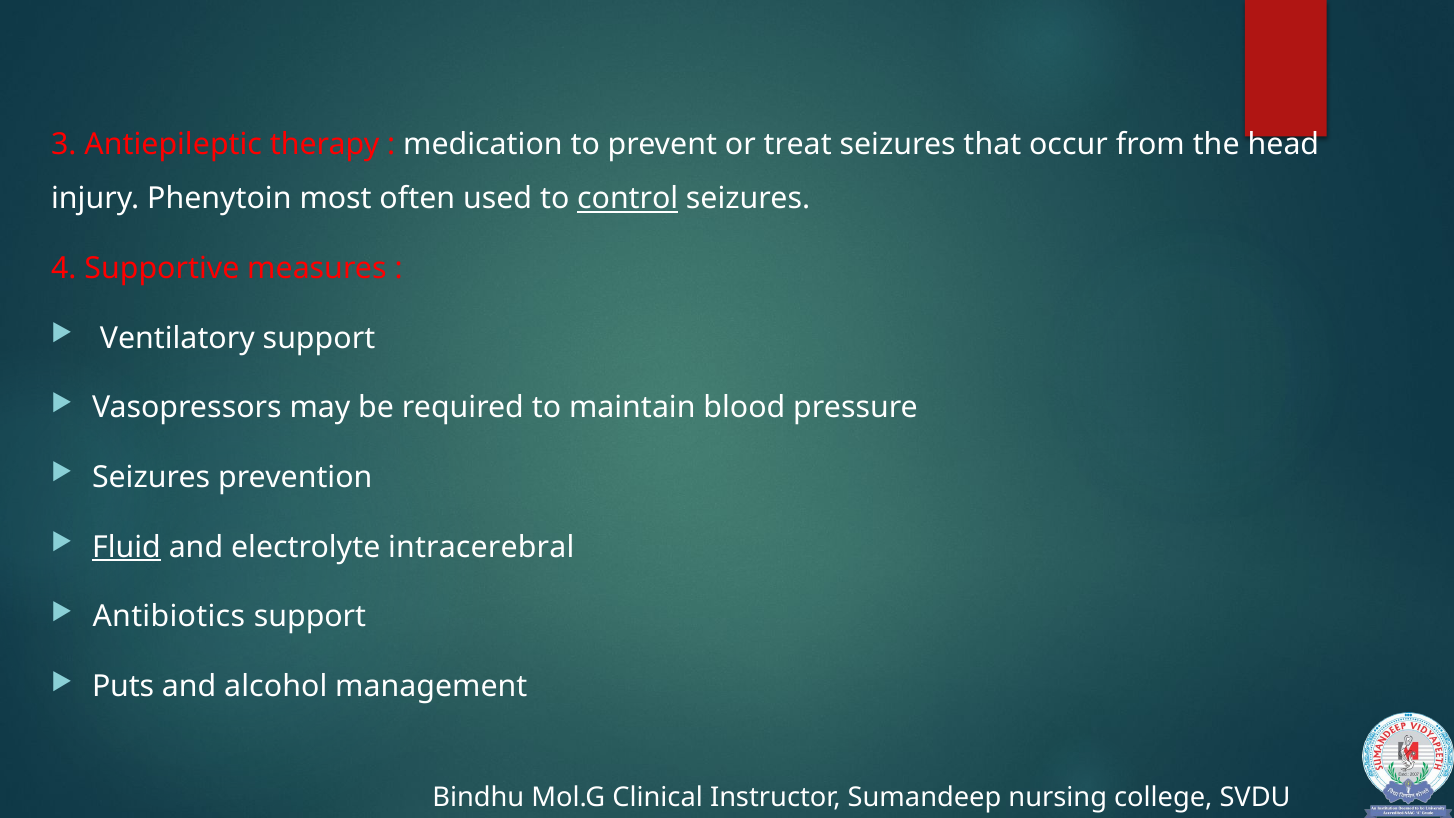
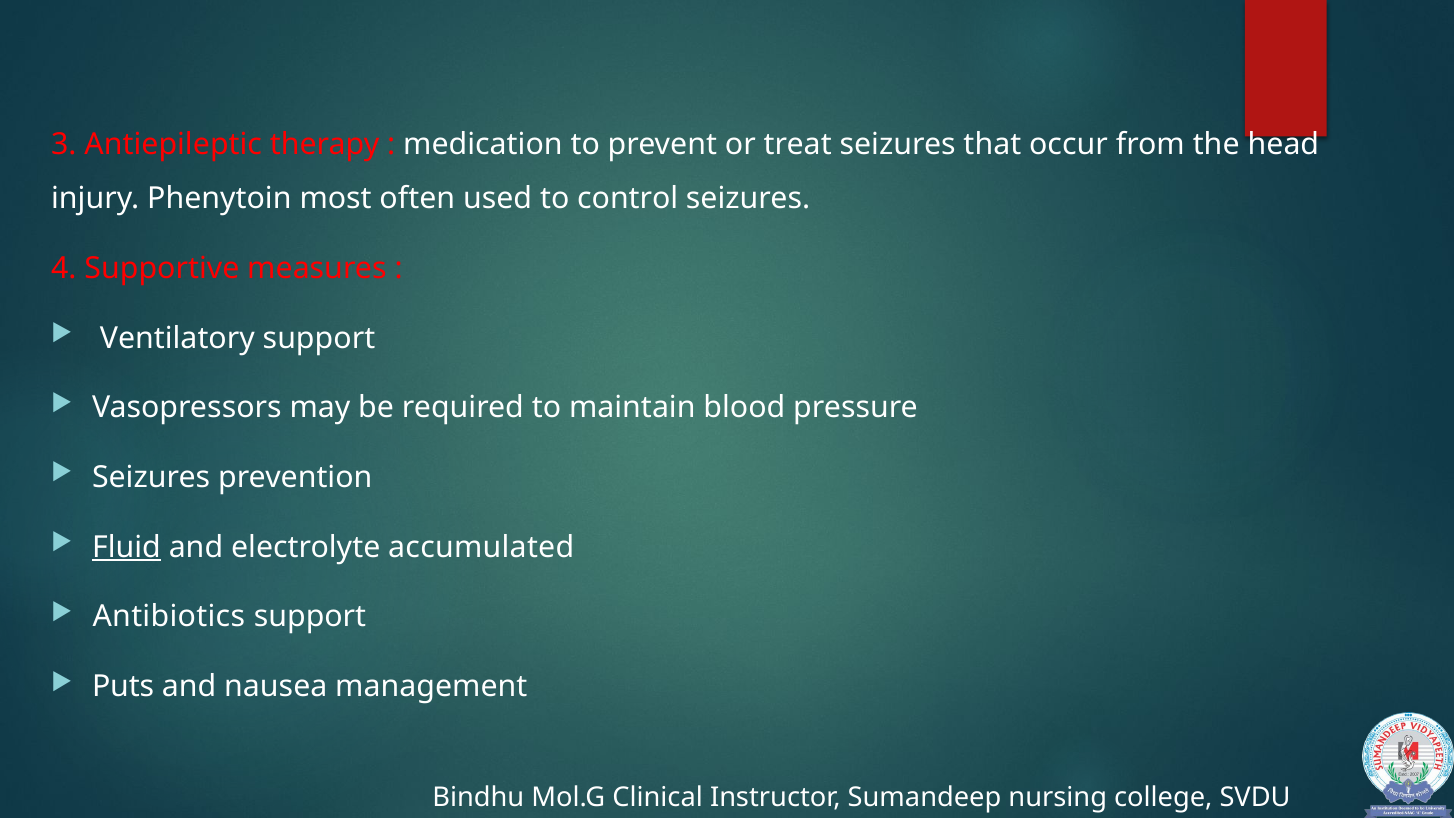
control underline: present -> none
intracerebral: intracerebral -> accumulated
alcohol: alcohol -> nausea
